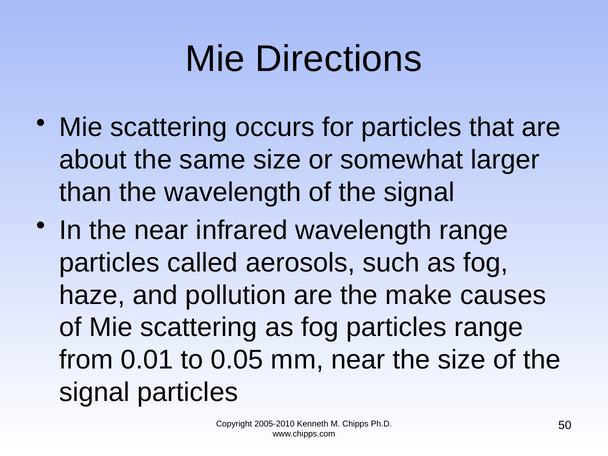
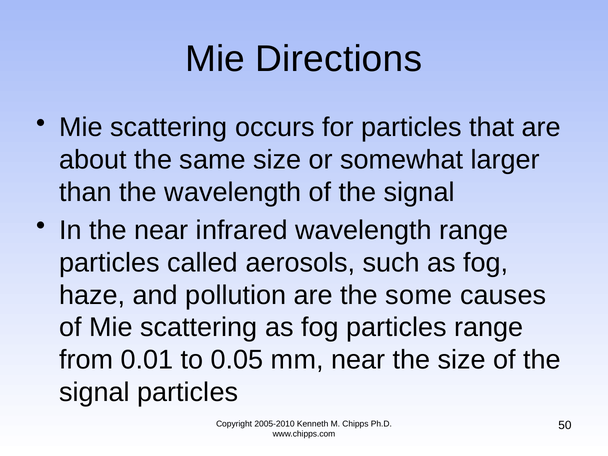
make: make -> some
